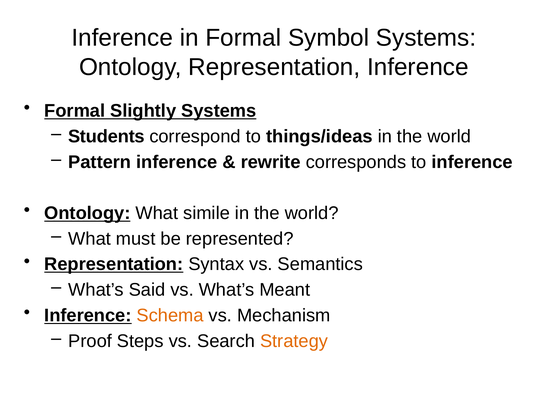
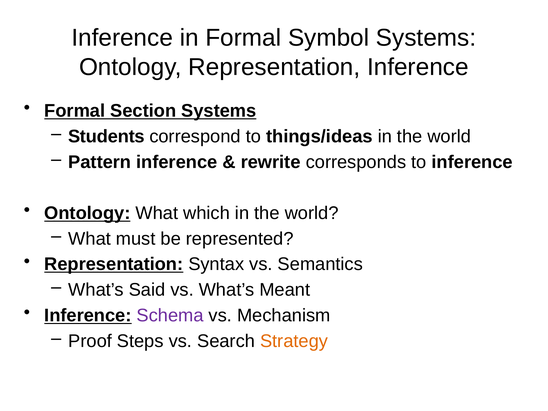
Slightly: Slightly -> Section
simile: simile -> which
Schema colour: orange -> purple
